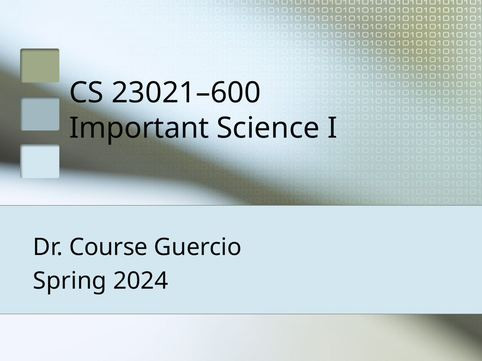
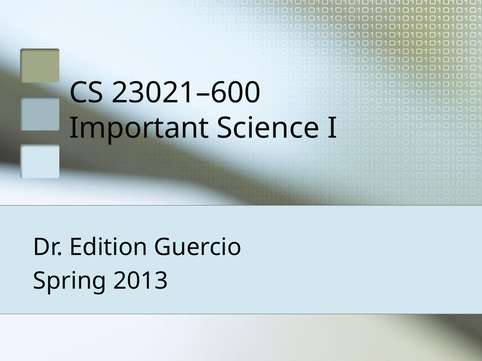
Course: Course -> Edition
2024: 2024 -> 2013
